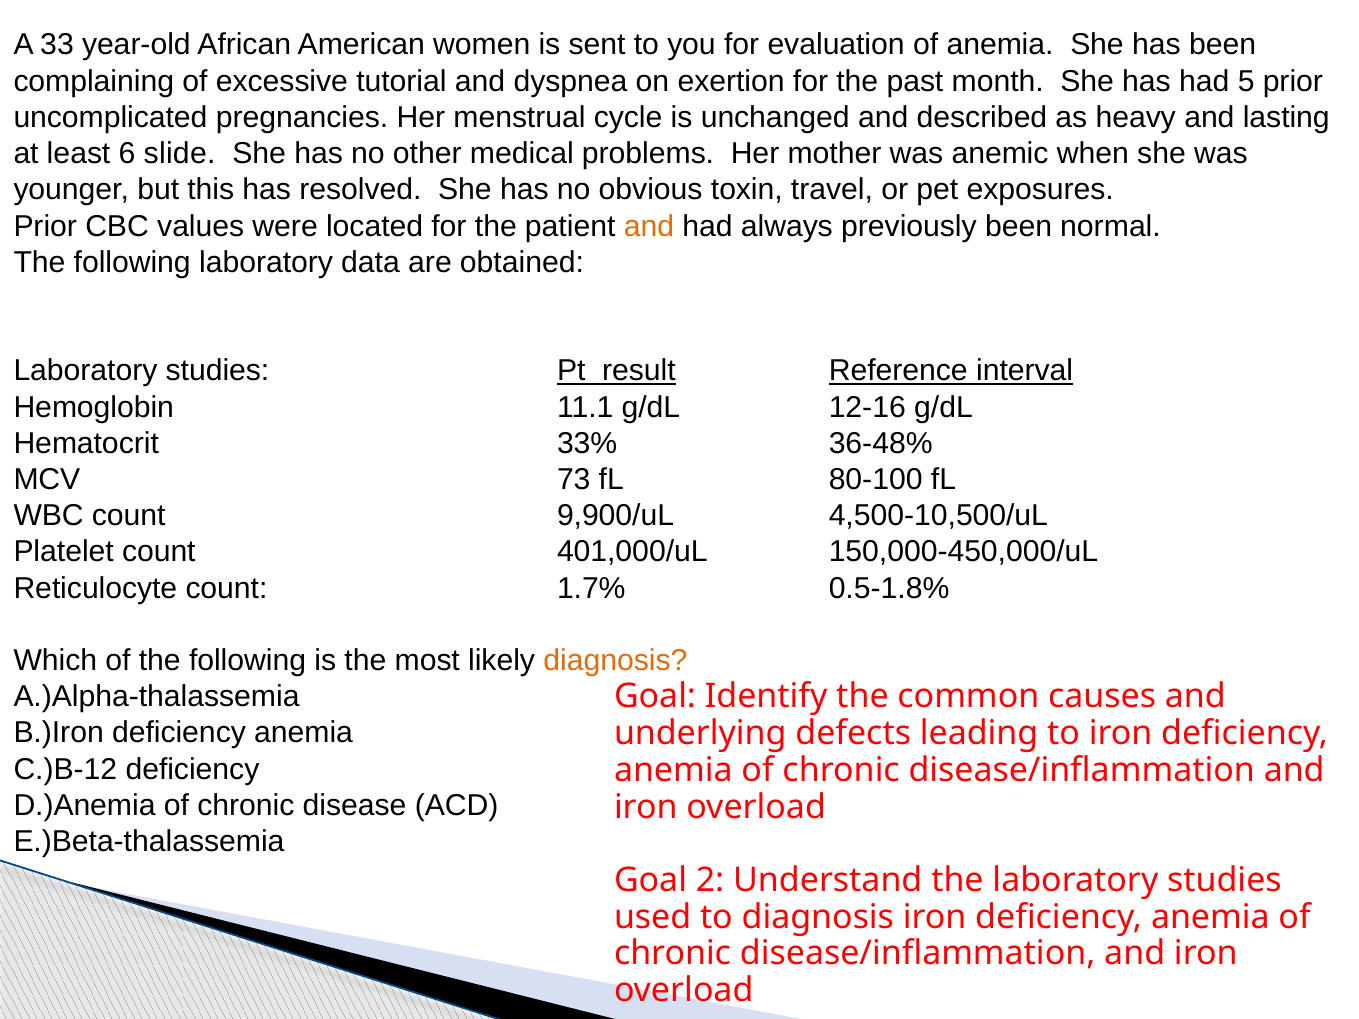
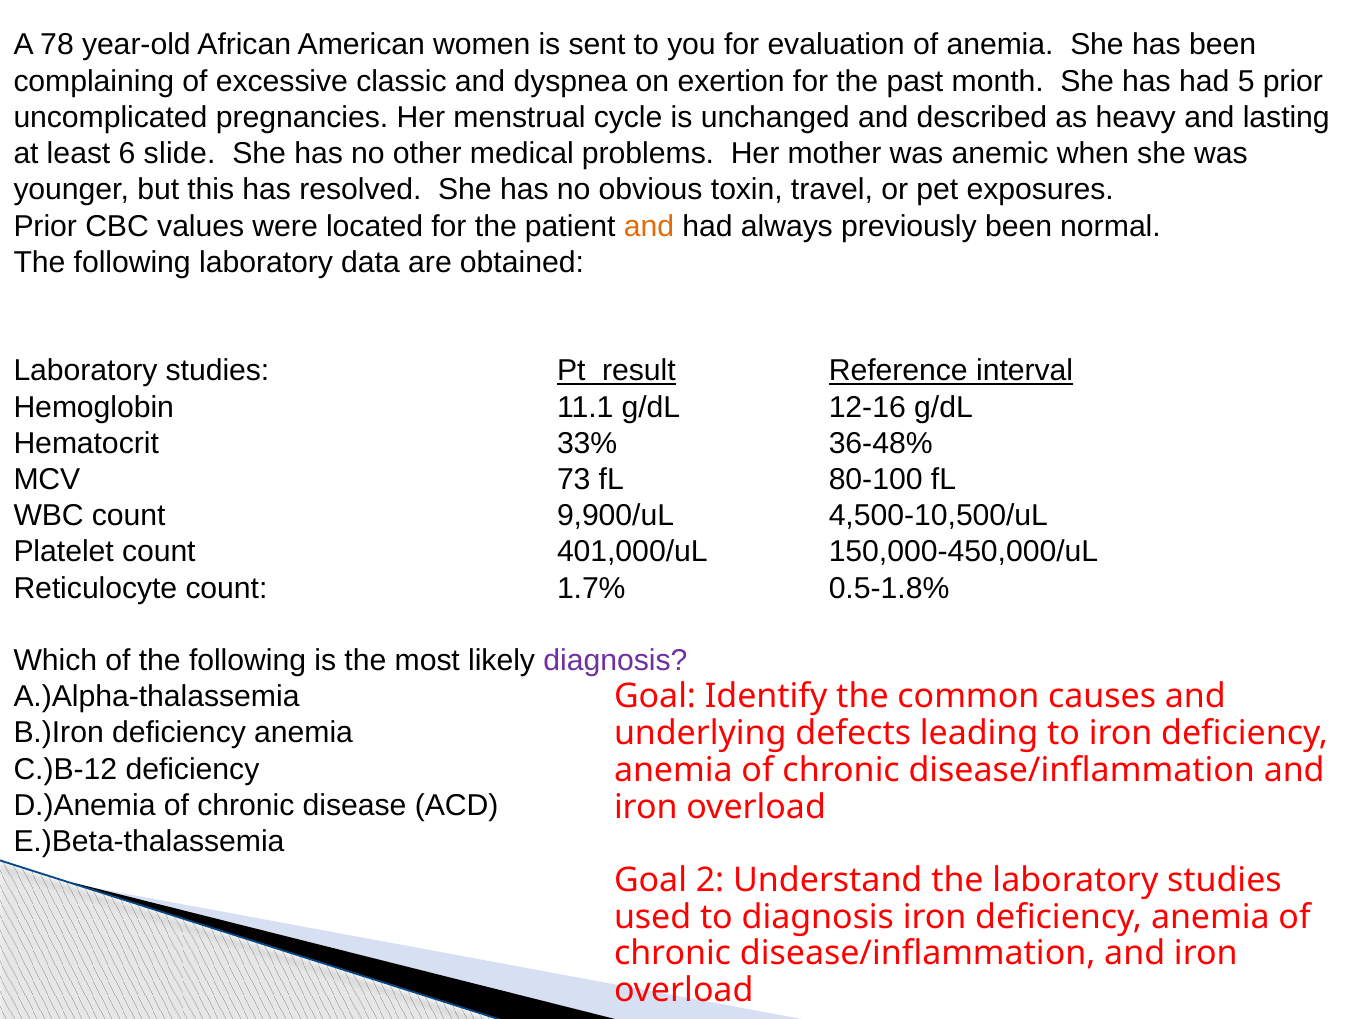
33: 33 -> 78
tutorial: tutorial -> classic
diagnosis at (615, 661) colour: orange -> purple
